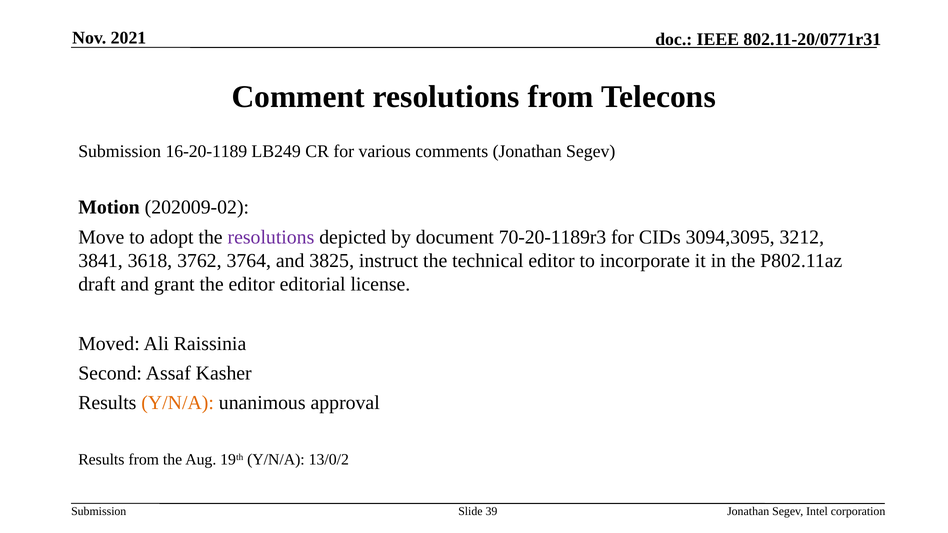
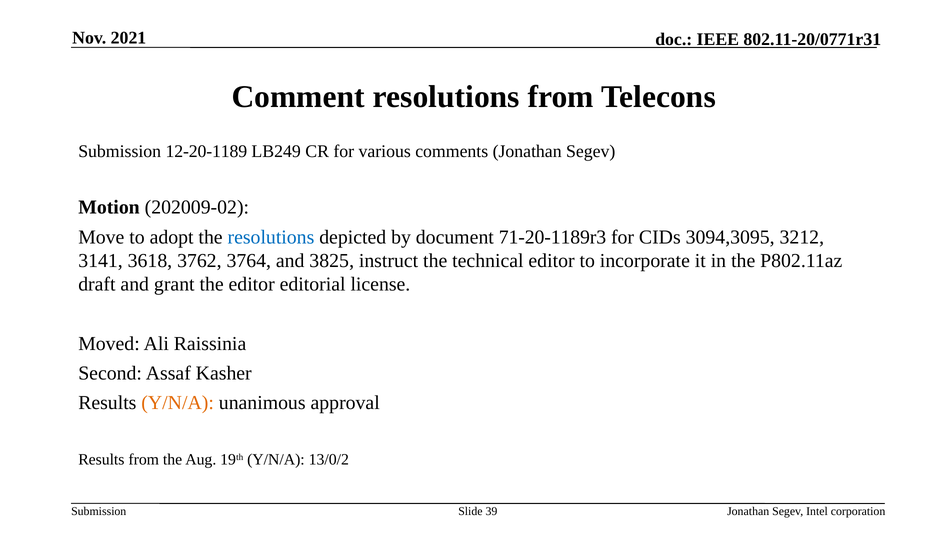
16-20-1189: 16-20-1189 -> 12-20-1189
resolutions at (271, 237) colour: purple -> blue
70-20-1189r3: 70-20-1189r3 -> 71-20-1189r3
3841: 3841 -> 3141
